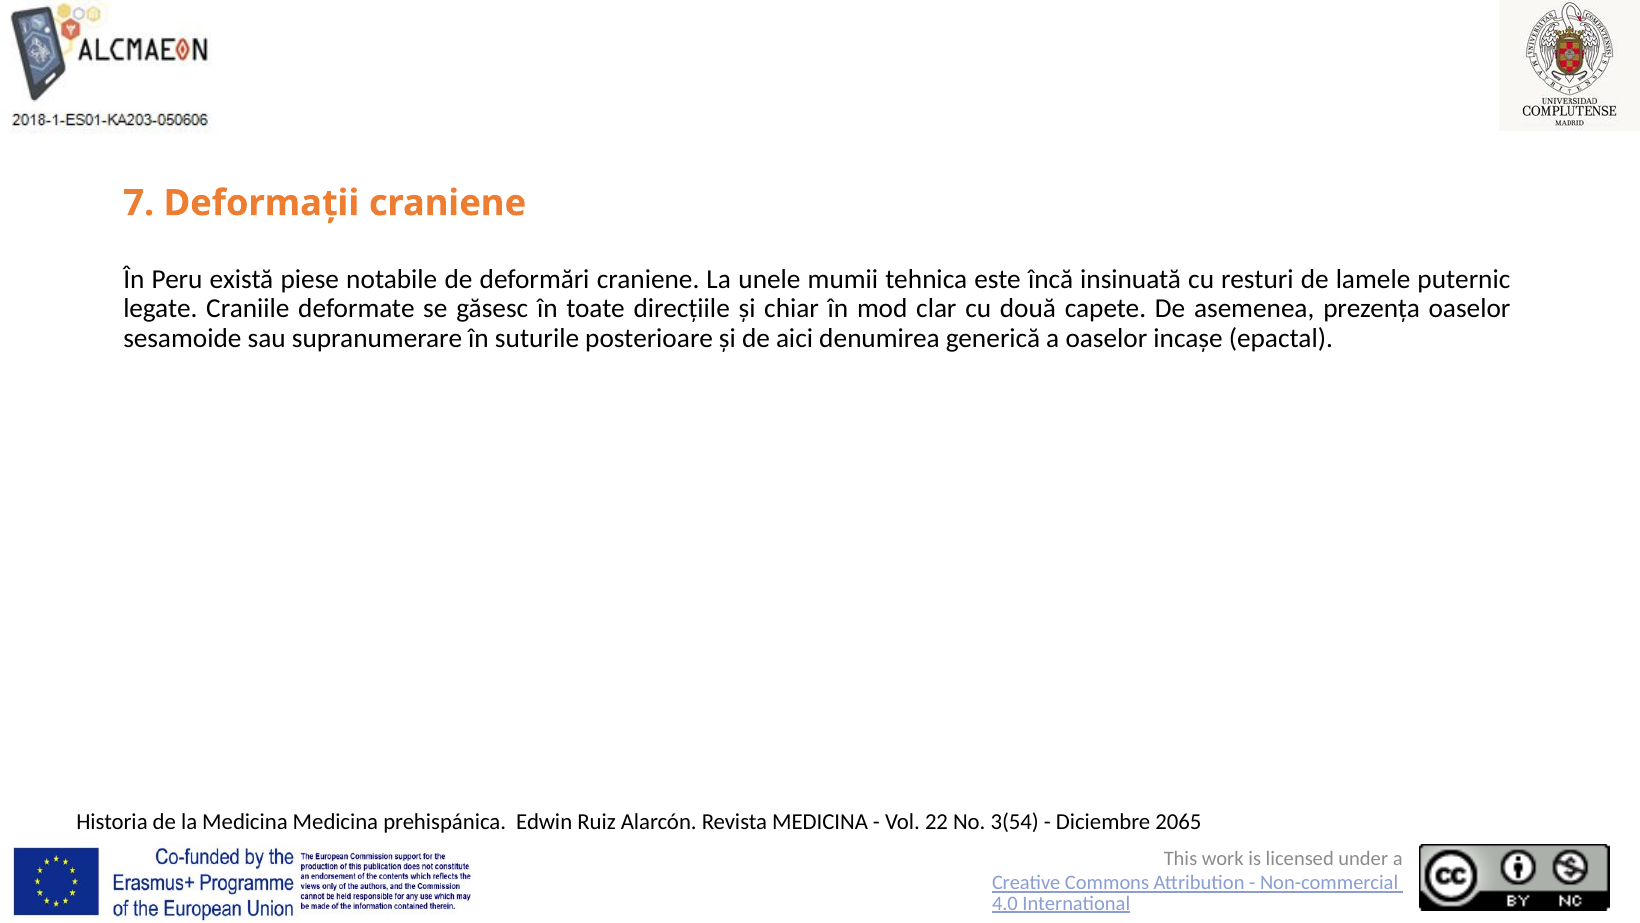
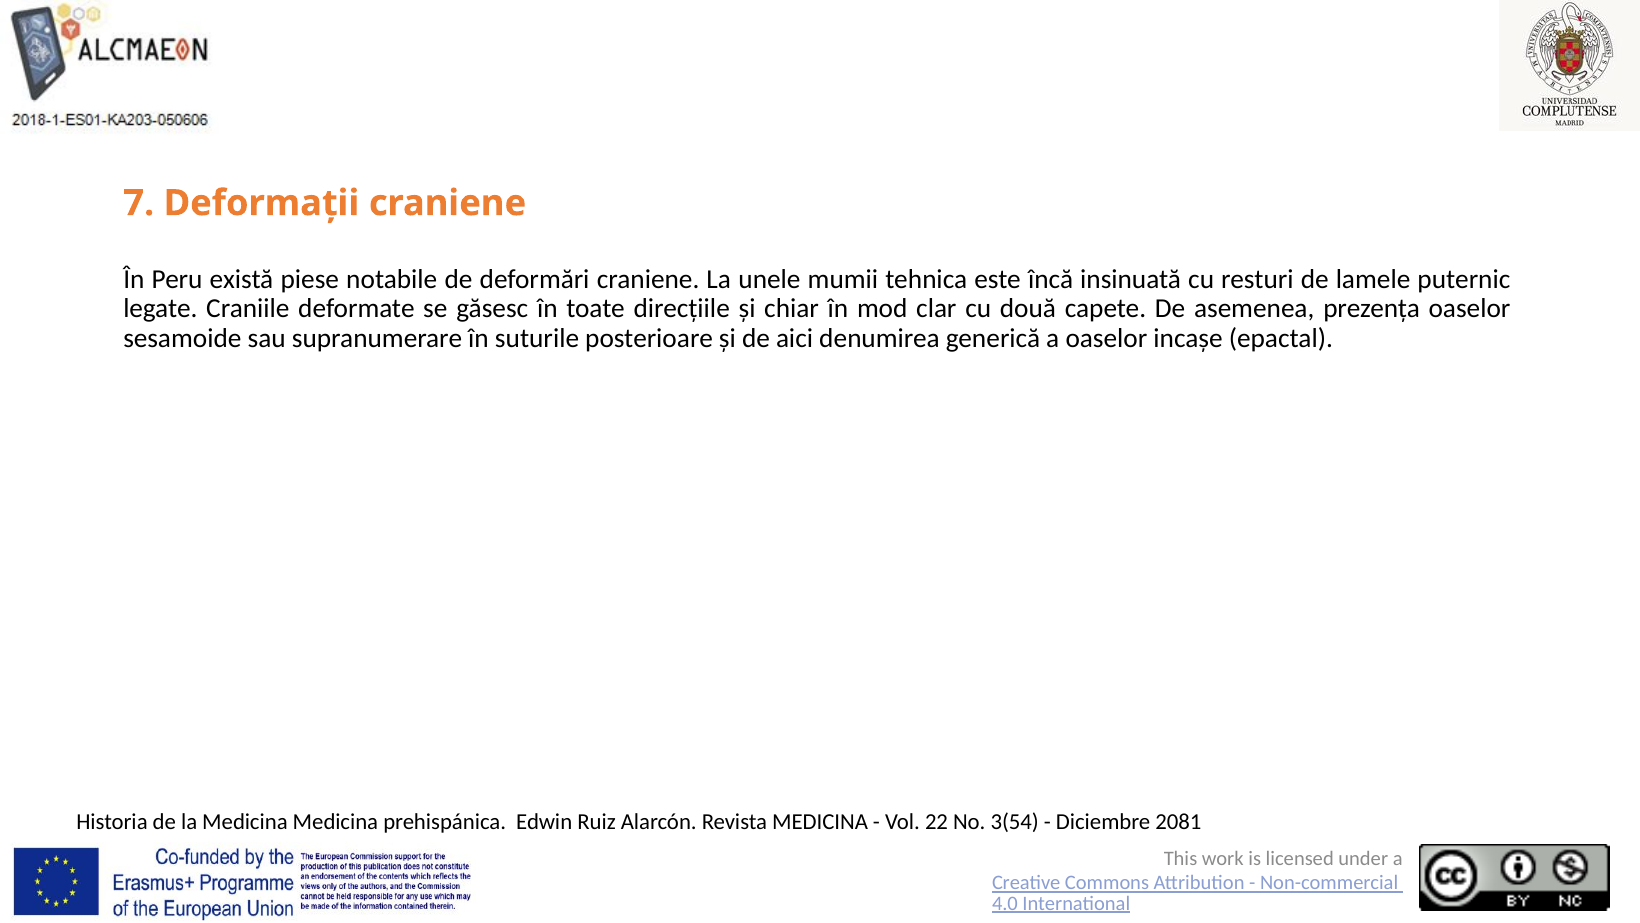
2065: 2065 -> 2081
